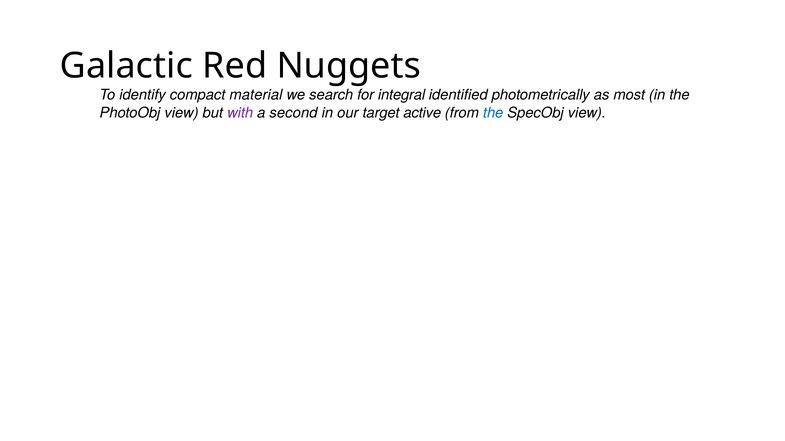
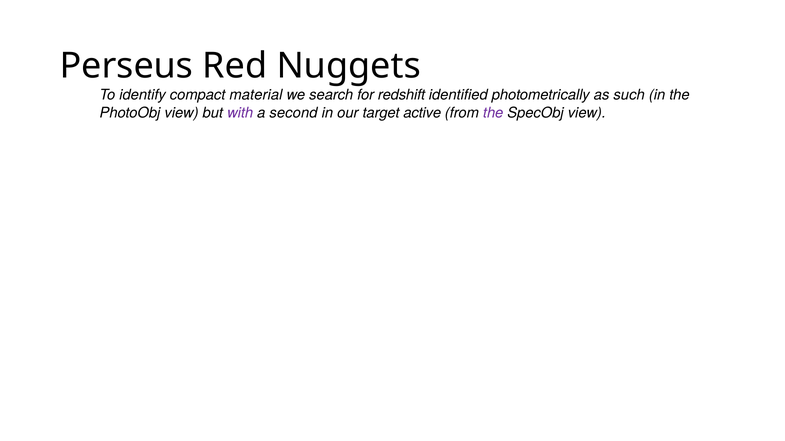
Galactic: Galactic -> Perseus
integral: integral -> redshift
most: most -> such
the at (493, 113) colour: blue -> purple
